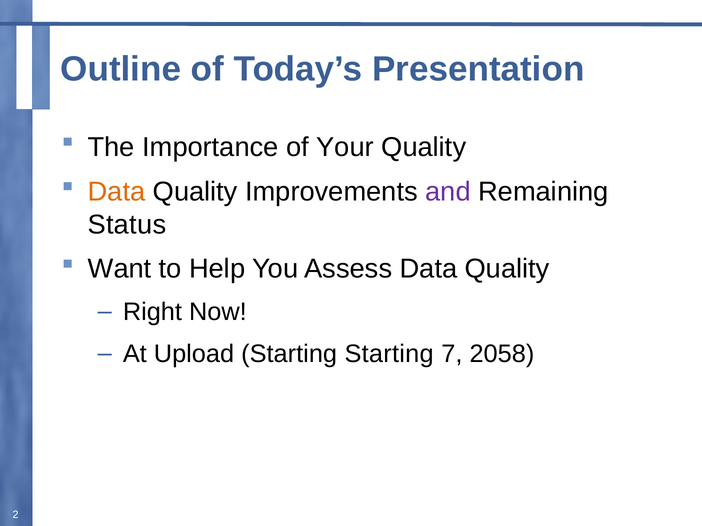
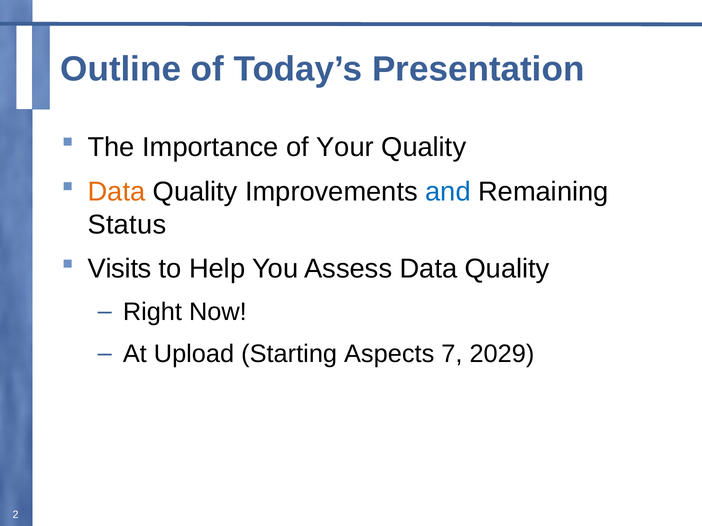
and colour: purple -> blue
Want: Want -> Visits
Starting Starting: Starting -> Aspects
2058: 2058 -> 2029
